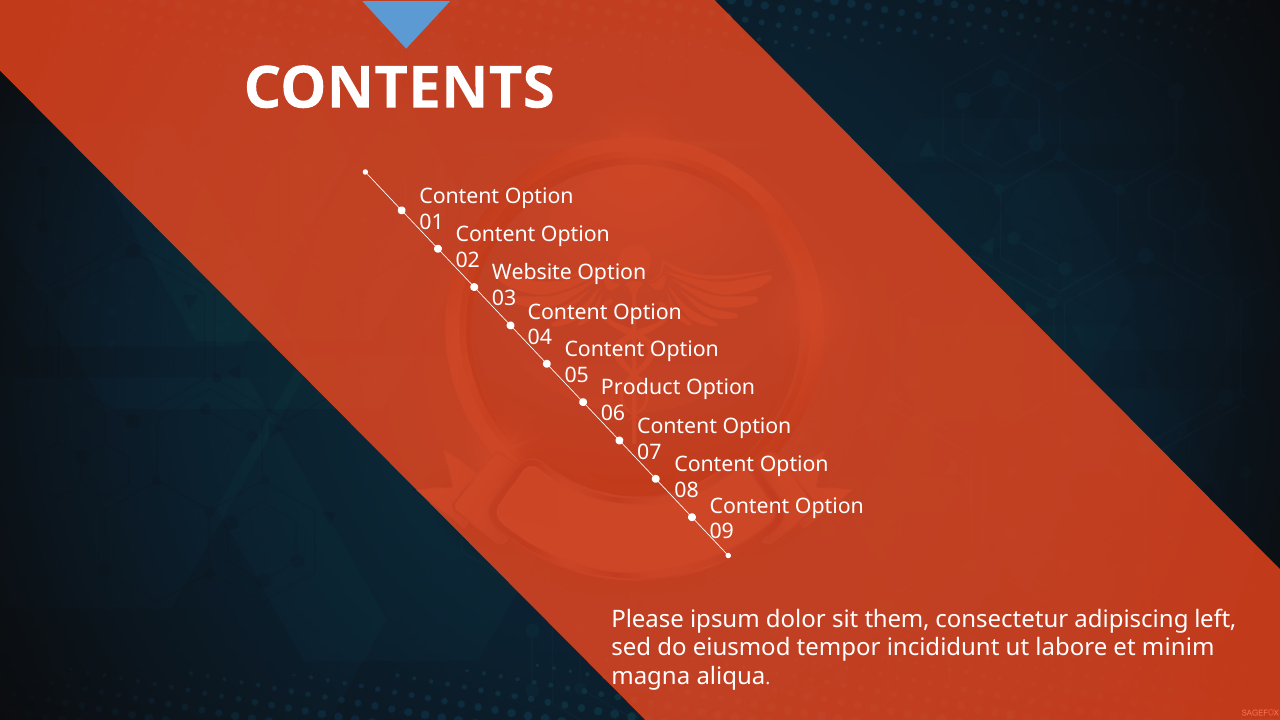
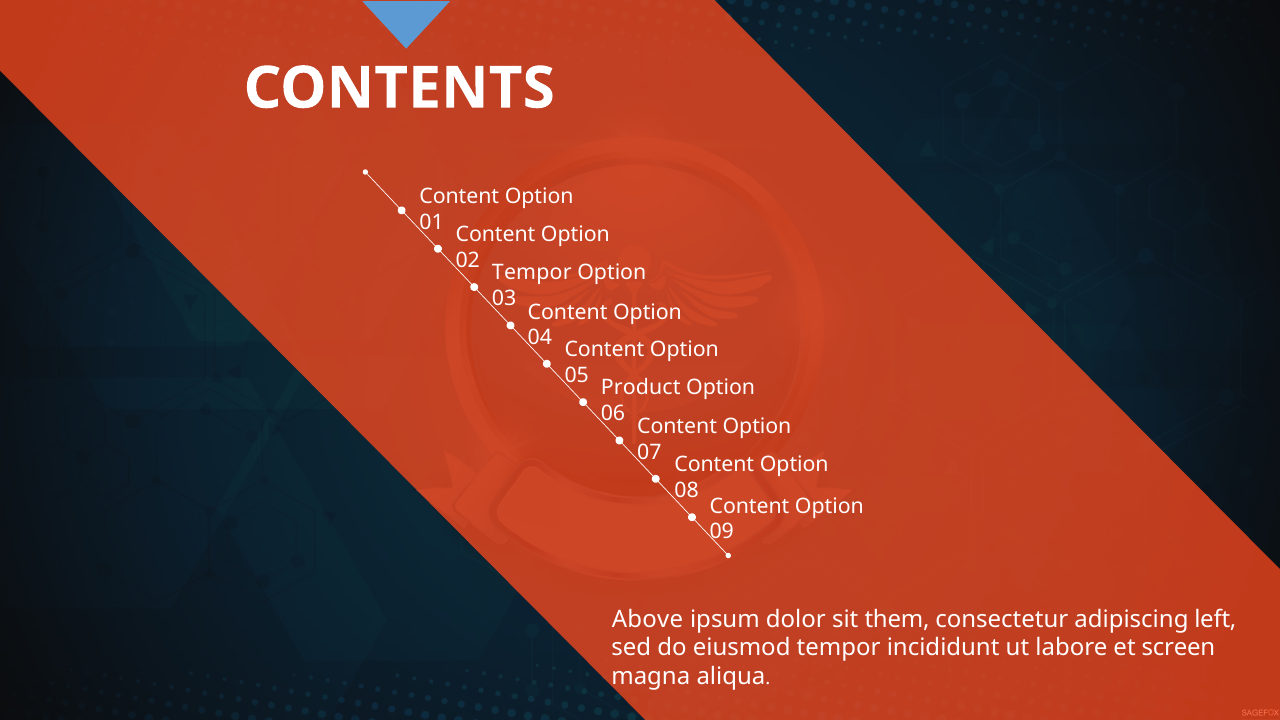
Website at (532, 273): Website -> Tempor
Please: Please -> Above
minim: minim -> screen
